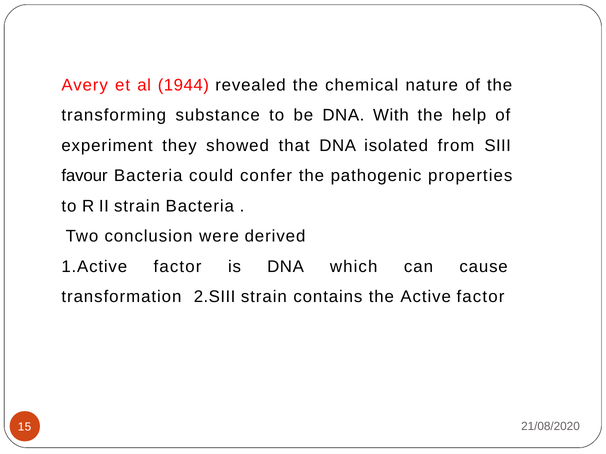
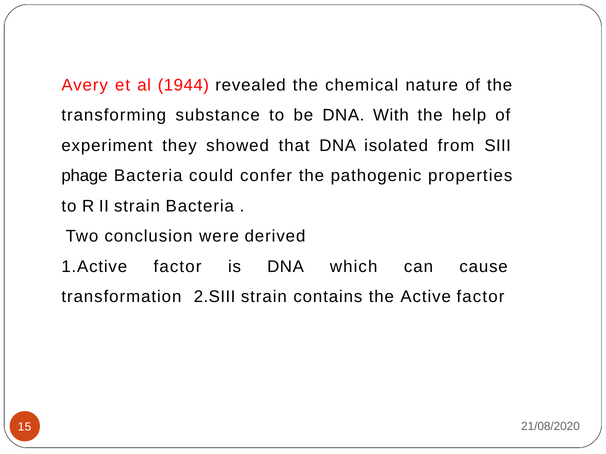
favour: favour -> phage
